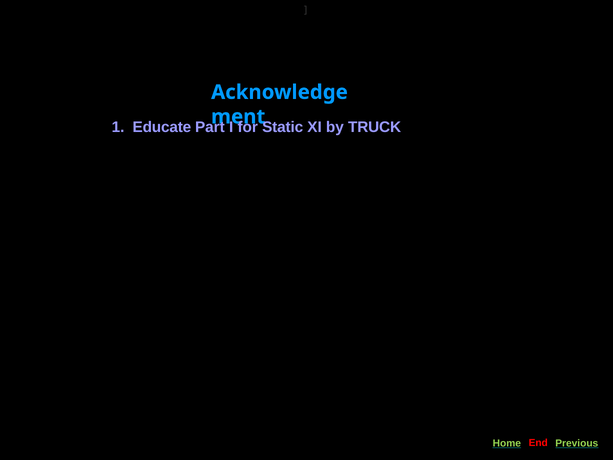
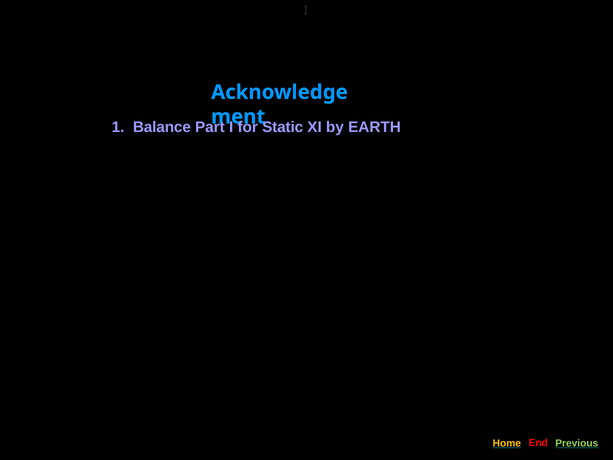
Educate: Educate -> Balance
TRUCK: TRUCK -> EARTH
Home colour: light green -> yellow
